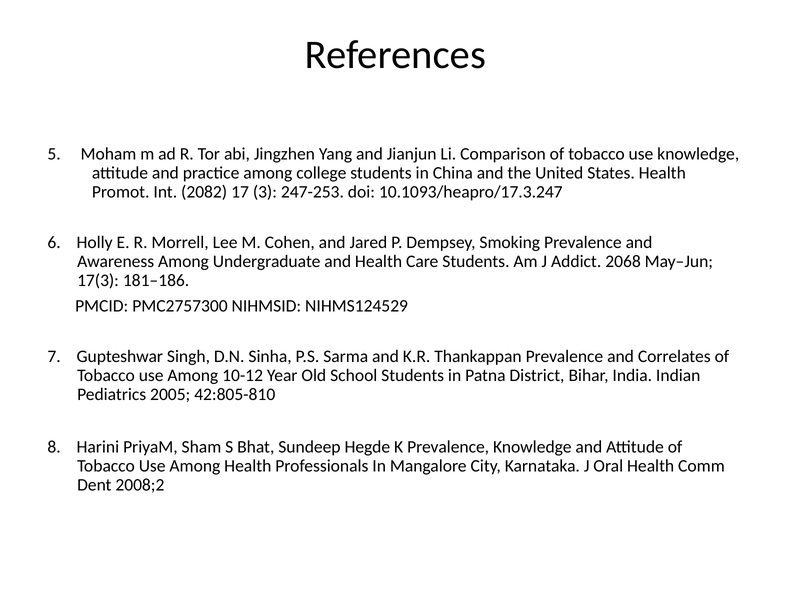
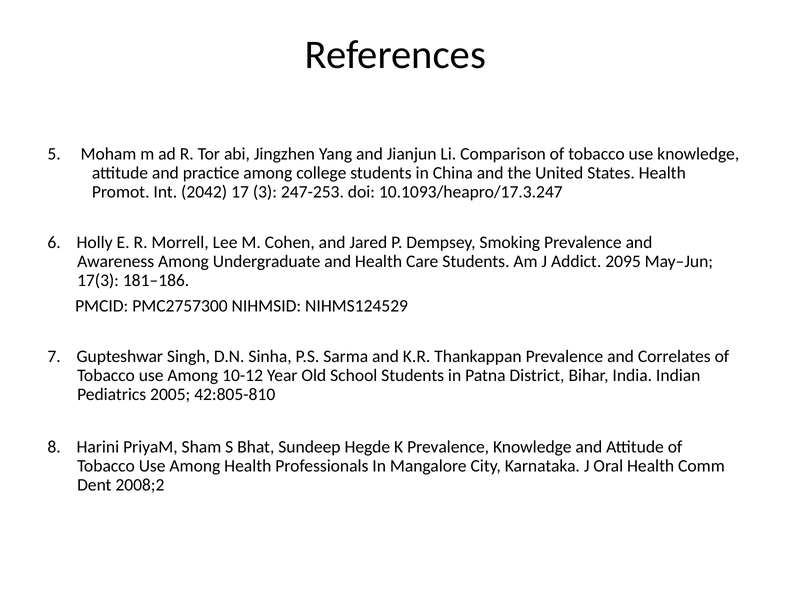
2082: 2082 -> 2042
2068: 2068 -> 2095
